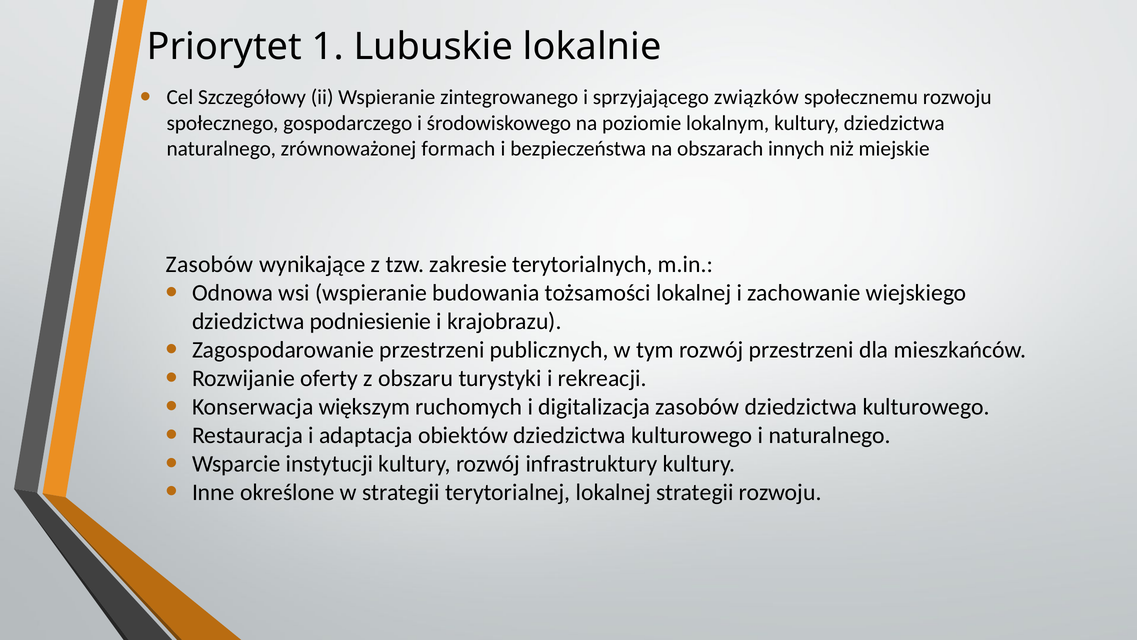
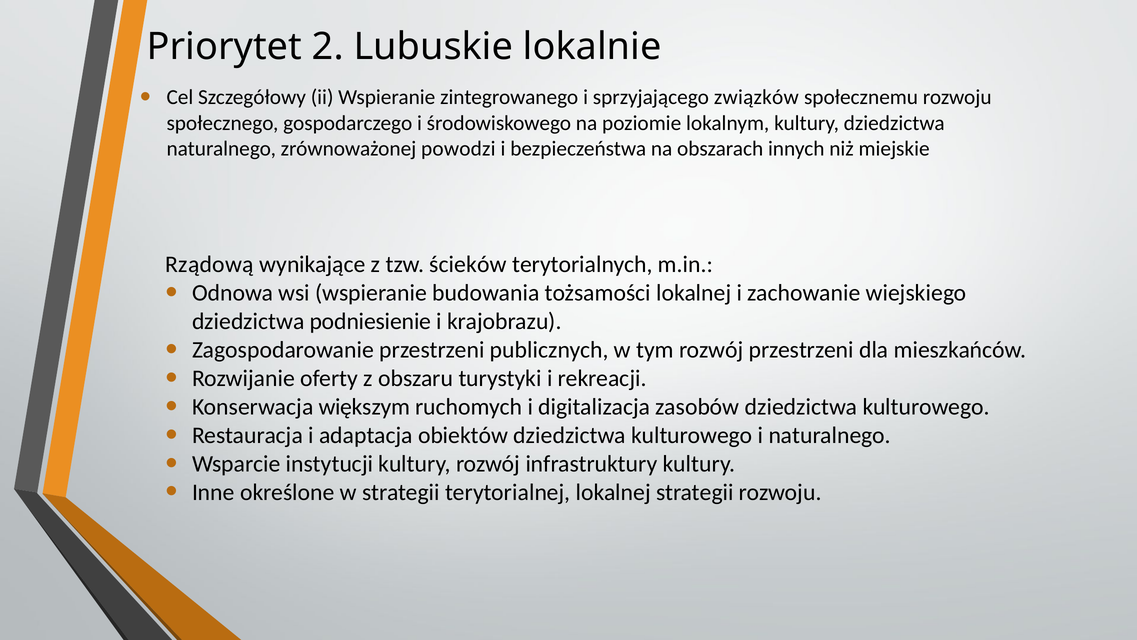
1: 1 -> 2
formach: formach -> powodzi
Zasobów at (210, 264): Zasobów -> Rządową
zakresie: zakresie -> ścieków
